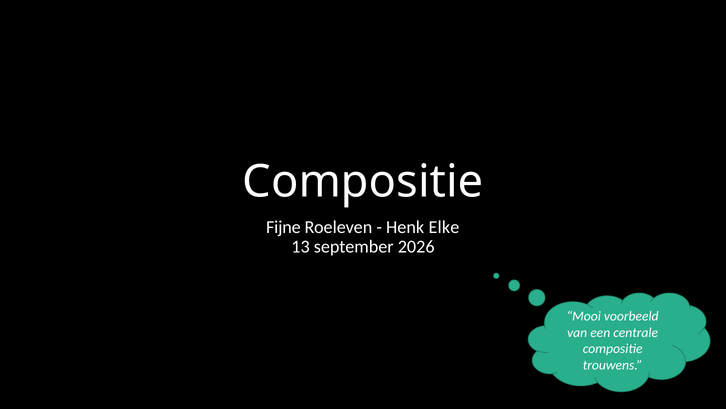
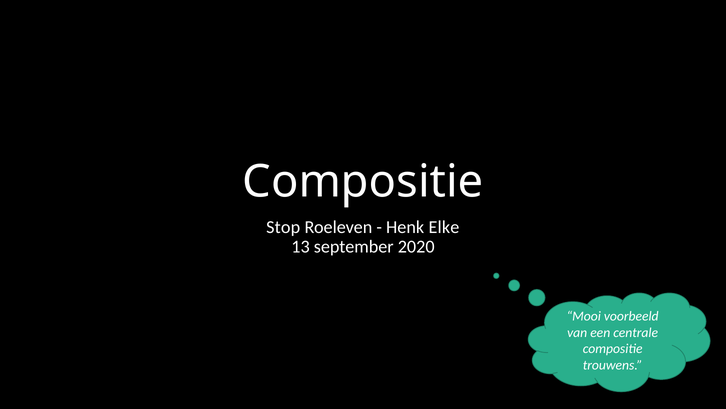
Fijne: Fijne -> Stop
2026: 2026 -> 2020
